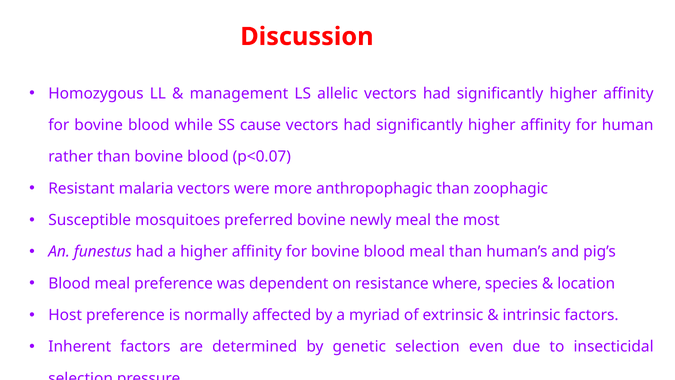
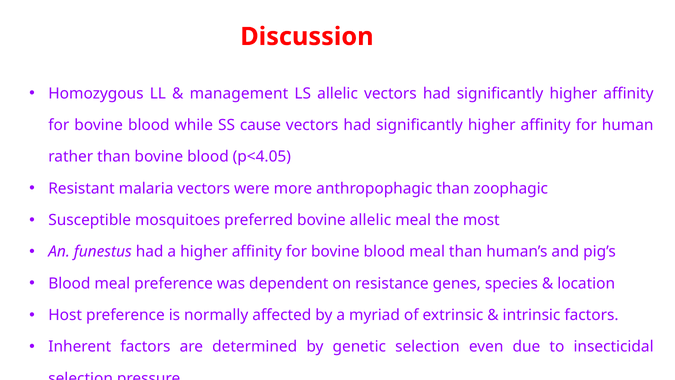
p<0.07: p<0.07 -> p<4.05
bovine newly: newly -> allelic
where: where -> genes
